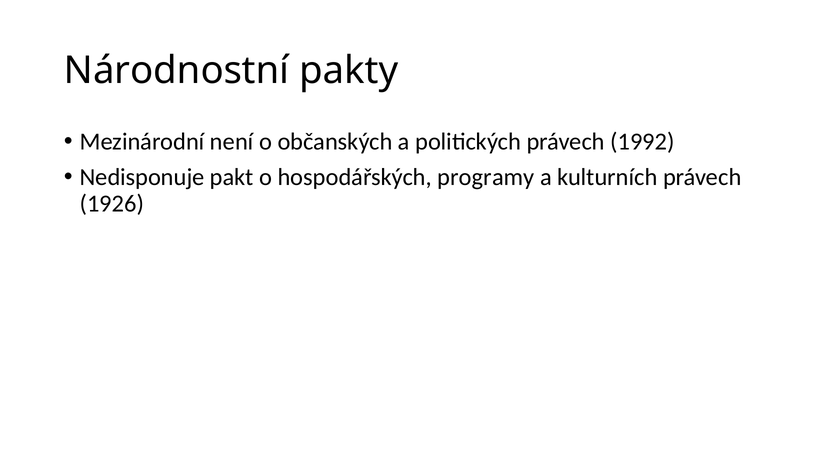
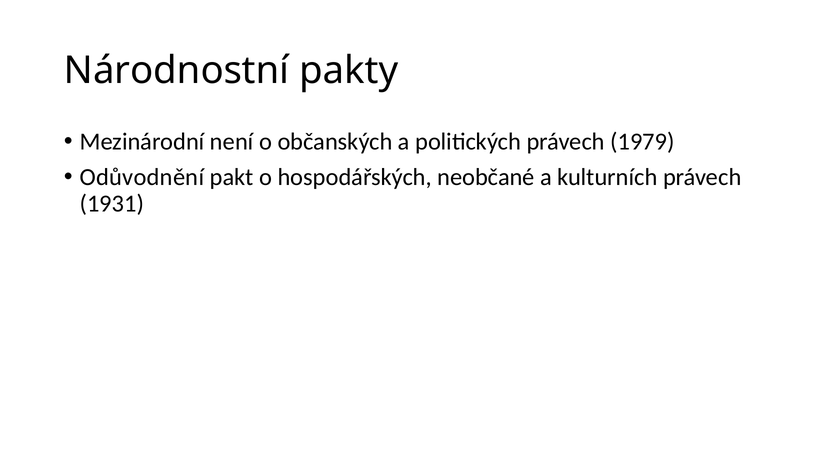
1992: 1992 -> 1979
Nedisponuje: Nedisponuje -> Odůvodnění
programy: programy -> neobčané
1926: 1926 -> 1931
